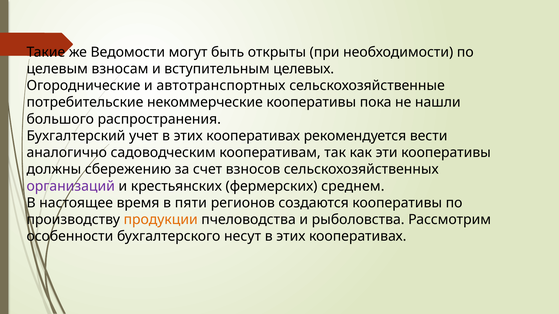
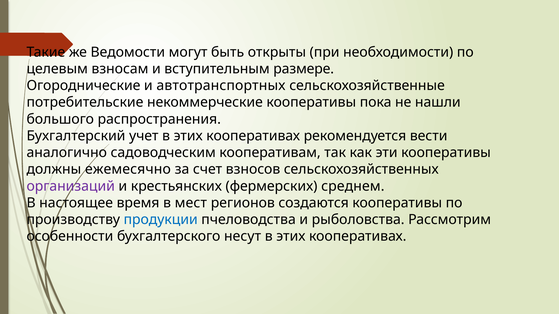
целевых: целевых -> размере
сбережению: сбережению -> ежемесячно
пяти: пяти -> мест
продукции colour: orange -> blue
